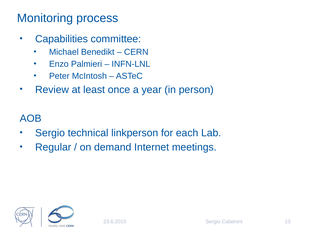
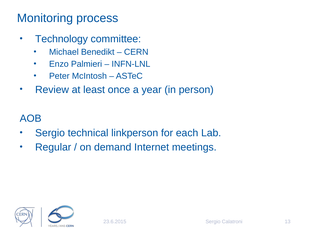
Capabilities: Capabilities -> Technology
